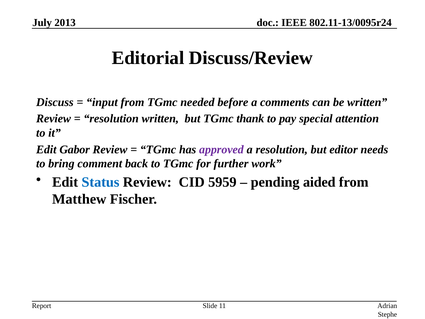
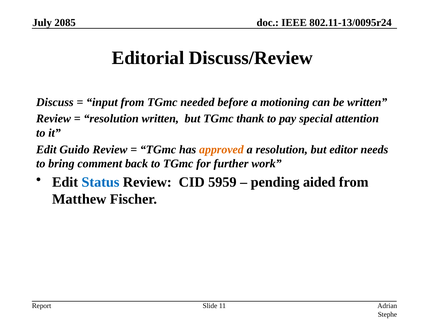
2013: 2013 -> 2085
comments: comments -> motioning
Gabor: Gabor -> Guido
approved colour: purple -> orange
